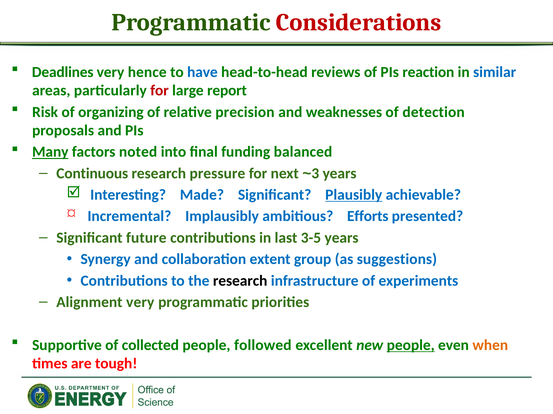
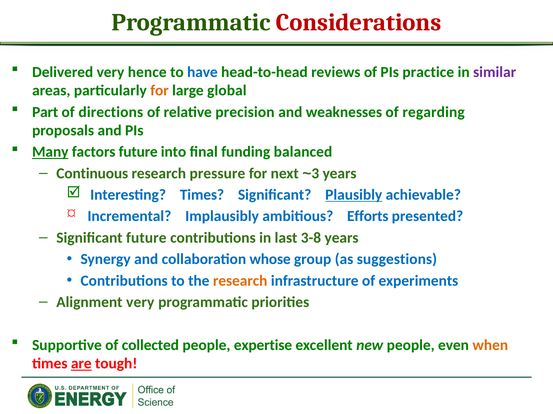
Deadlines: Deadlines -> Delivered
reaction: reaction -> practice
similar colour: blue -> purple
for at (159, 91) colour: red -> orange
report: report -> global
Risk: Risk -> Part
organizing: organizing -> directions
detection: detection -> regarding
factors noted: noted -> future
Interesting Made: Made -> Times
3-5: 3-5 -> 3-8
extent: extent -> whose
research at (240, 281) colour: black -> orange
followed: followed -> expertise
people at (411, 346) underline: present -> none
are underline: none -> present
